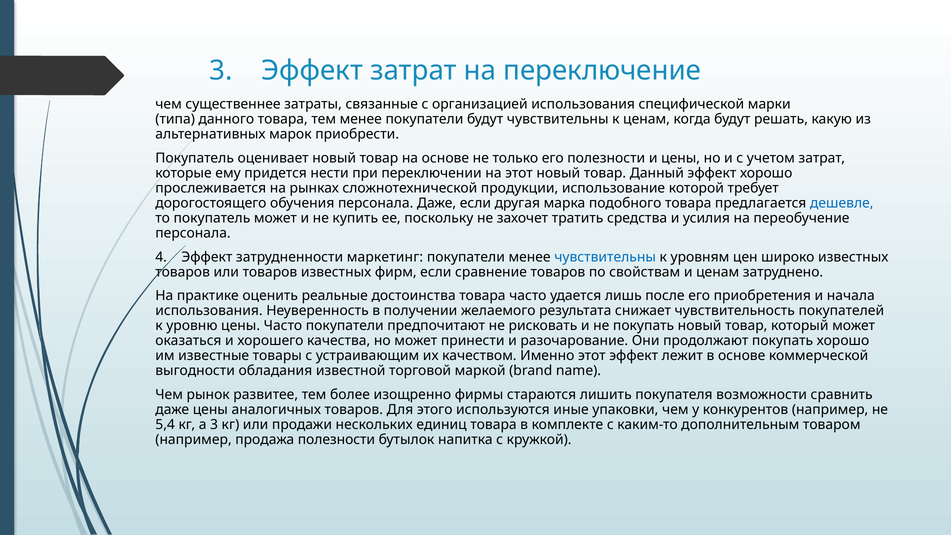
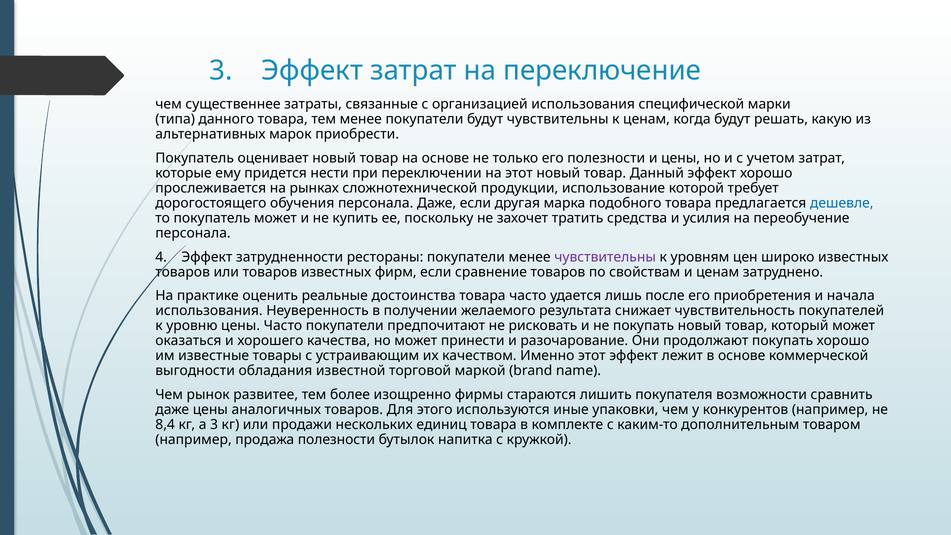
маркетинг: маркетинг -> рестораны
чувствительны at (605, 257) colour: blue -> purple
5,4: 5,4 -> 8,4
